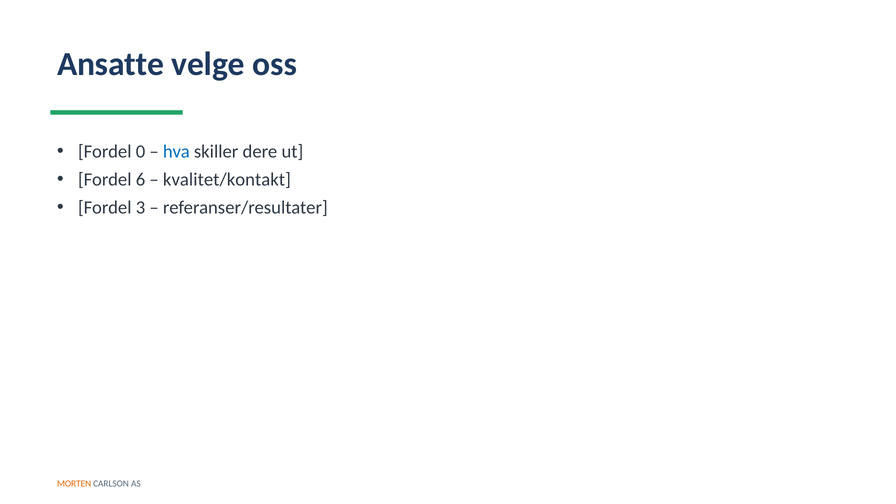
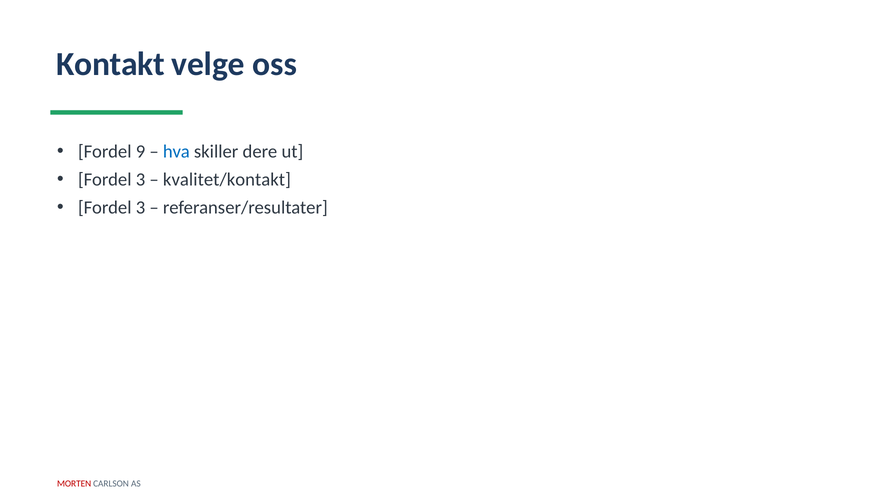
Ansatte: Ansatte -> Kontakt
0: 0 -> 9
6 at (141, 180): 6 -> 3
MORTEN colour: orange -> red
